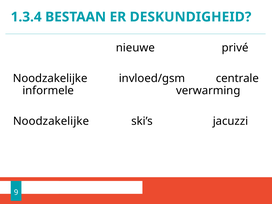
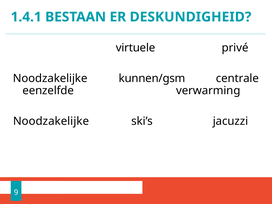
1.3.4: 1.3.4 -> 1.4.1
nieuwe: nieuwe -> virtuele
invloed/gsm: invloed/gsm -> kunnen/gsm
informele: informele -> eenzelfde
